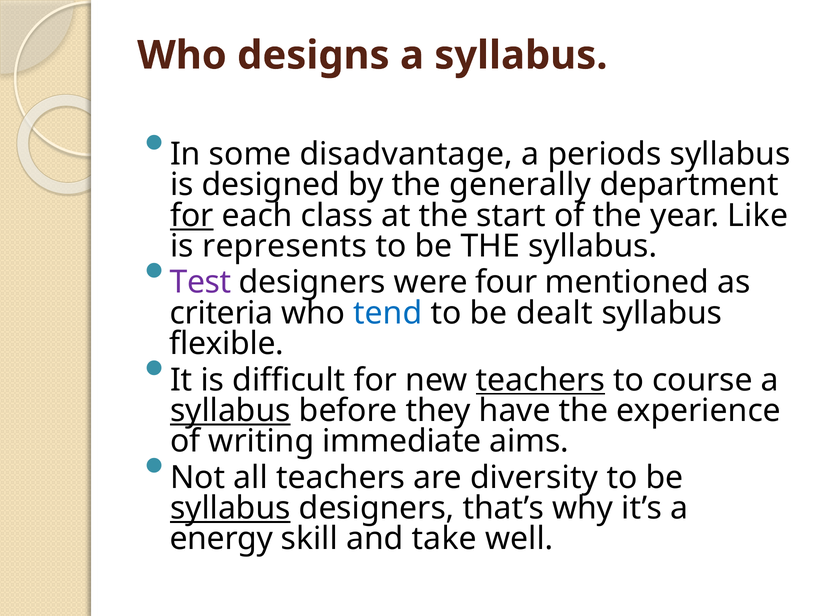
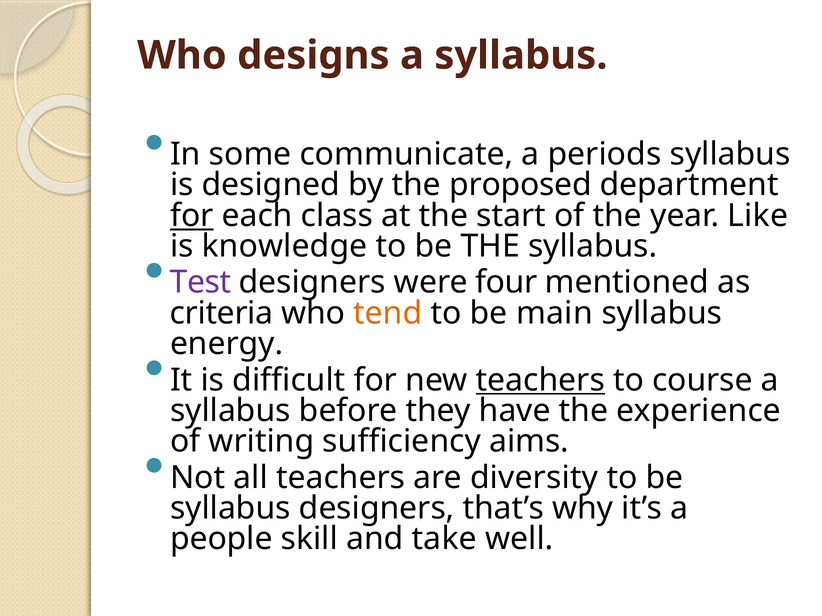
disadvantage: disadvantage -> communicate
generally: generally -> proposed
represents: represents -> knowledge
tend colour: blue -> orange
dealt: dealt -> main
flexible: flexible -> energy
syllabus at (230, 411) underline: present -> none
immediate: immediate -> sufficiency
syllabus at (230, 509) underline: present -> none
energy: energy -> people
